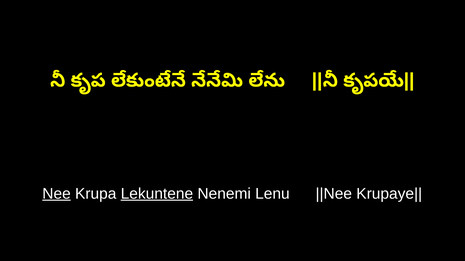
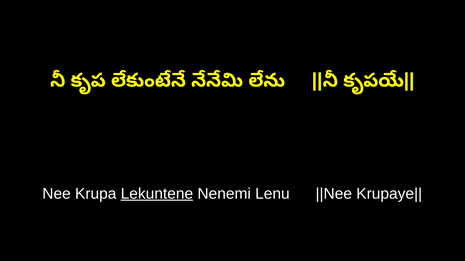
Nee underline: present -> none
